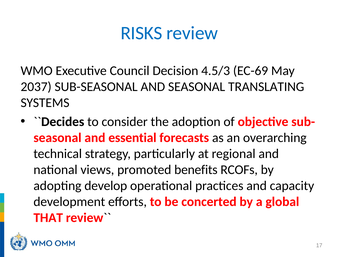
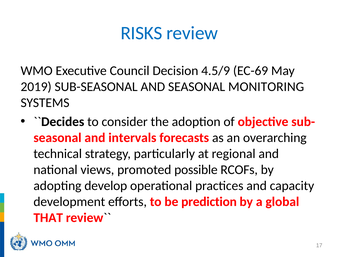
4.5/3: 4.5/3 -> 4.5/9
2037: 2037 -> 2019
TRANSLATING: TRANSLATING -> MONITORING
essential: essential -> intervals
benefits: benefits -> possible
concerted: concerted -> prediction
